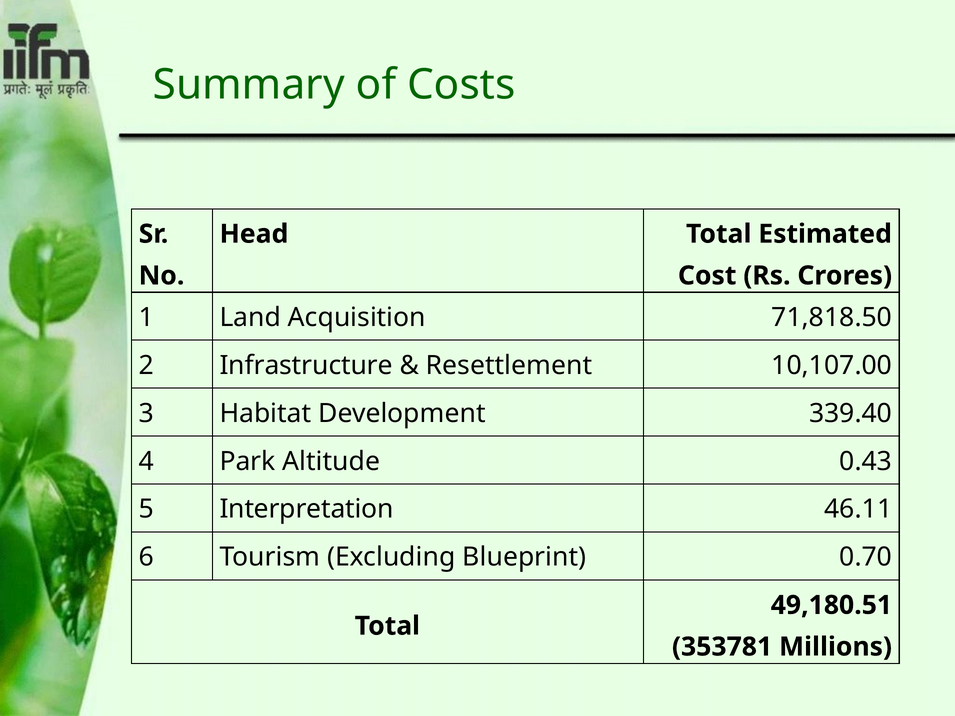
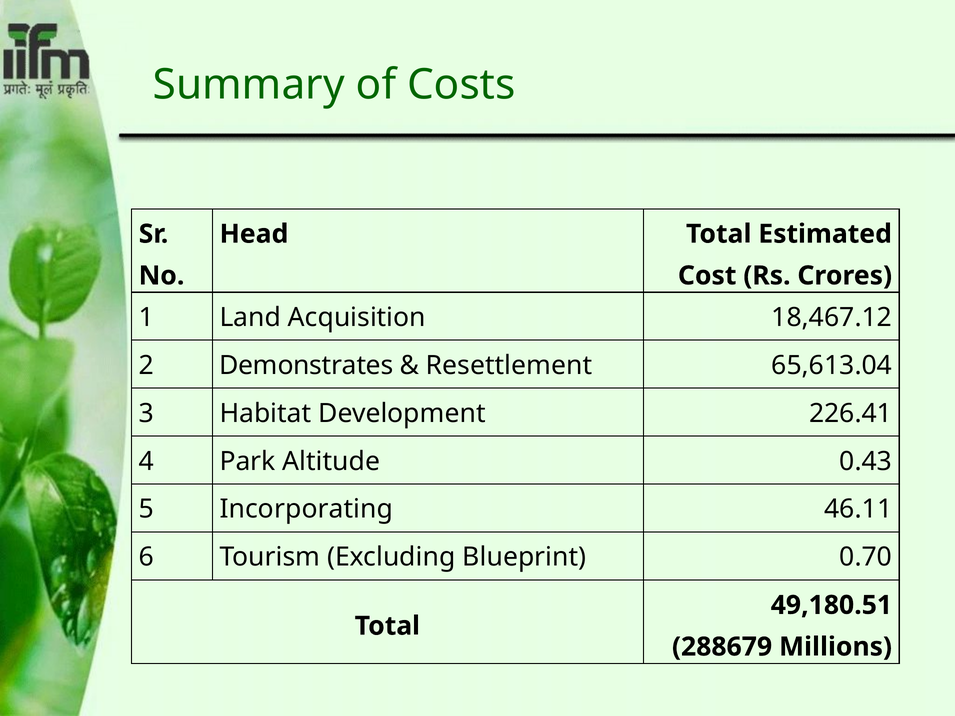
71,818.50: 71,818.50 -> 18,467.12
Infrastructure: Infrastructure -> Demonstrates
10,107.00: 10,107.00 -> 65,613.04
339.40: 339.40 -> 226.41
Interpretation: Interpretation -> Incorporating
353781: 353781 -> 288679
